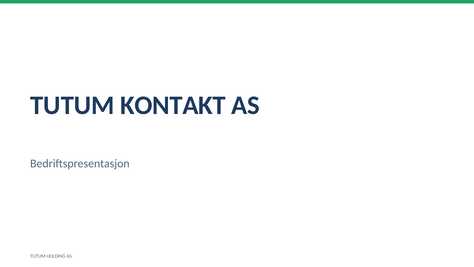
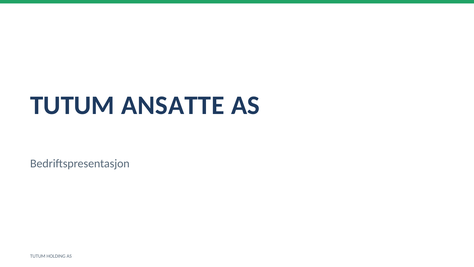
KONTAKT: KONTAKT -> ANSATTE
